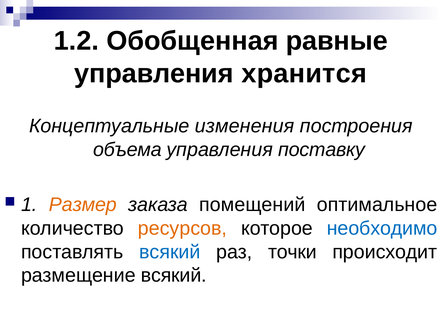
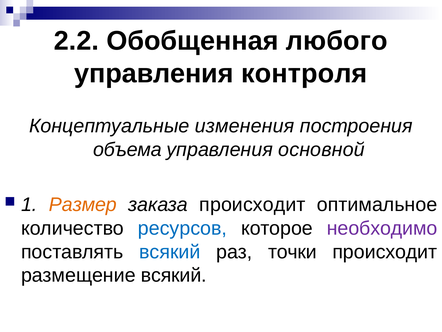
1.2: 1.2 -> 2.2
равные: равные -> любого
хранится: хранится -> контроля
поставку: поставку -> основной
заказа помещений: помещений -> происходит
ресурсов colour: orange -> blue
необходимо colour: blue -> purple
